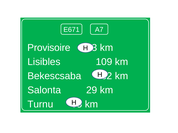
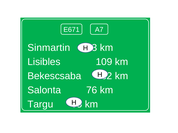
Provisoire: Provisoire -> Sinmartin
29: 29 -> 76
Turnu: Turnu -> Targu
